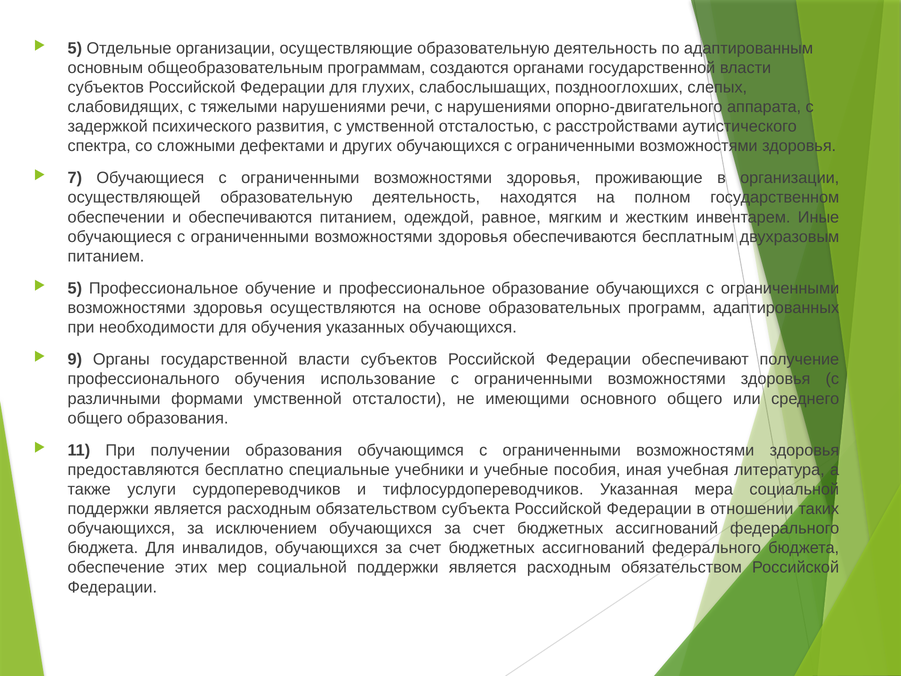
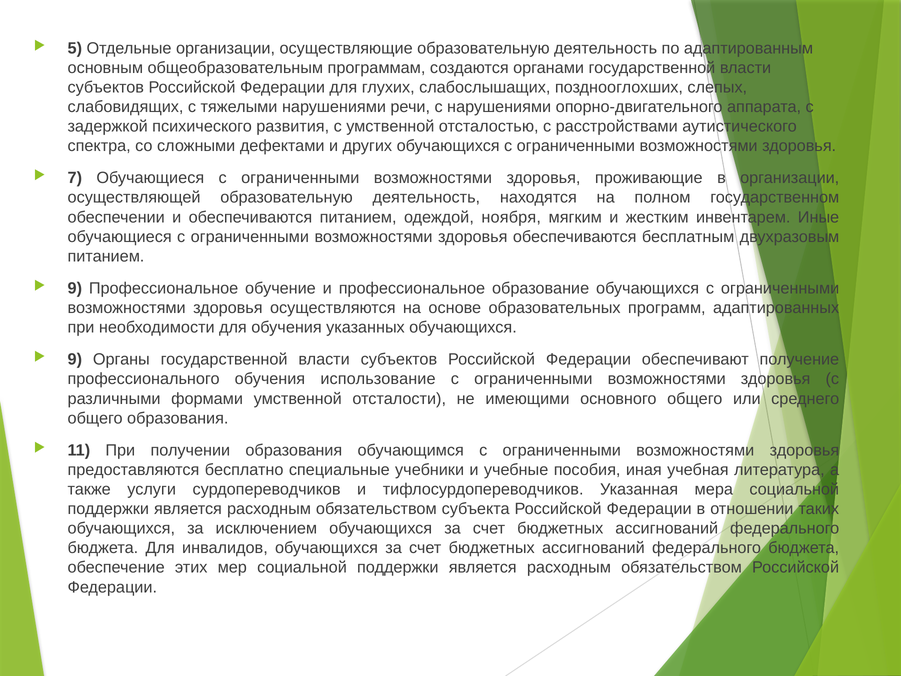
равное: равное -> ноября
5 at (75, 288): 5 -> 9
